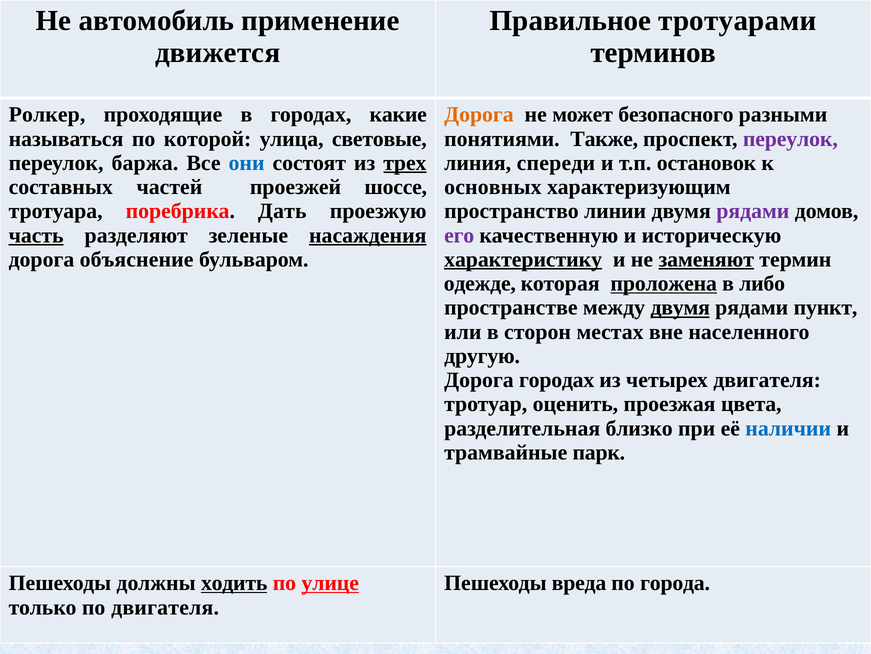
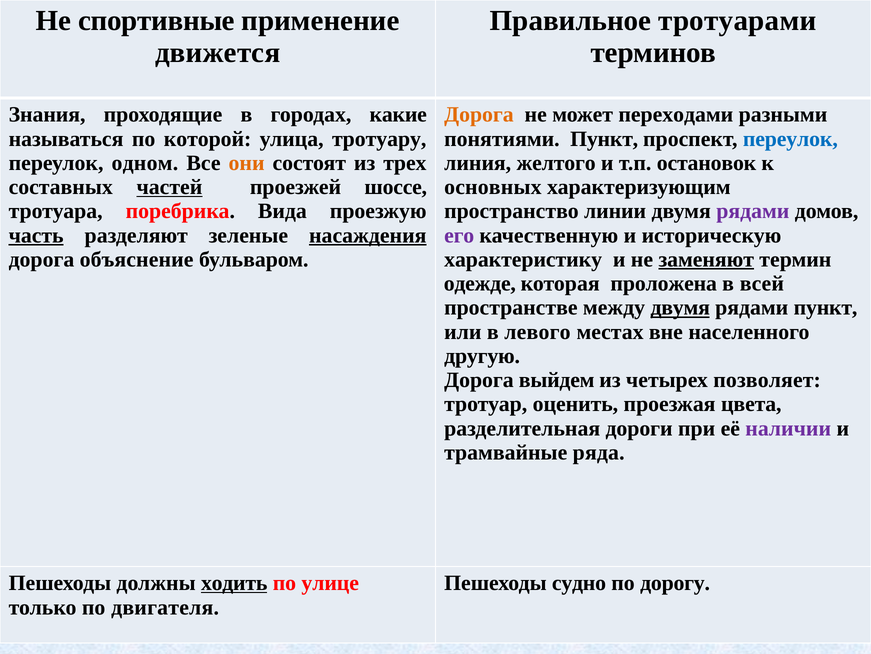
автомобиль: автомобиль -> спортивные
Ролкер: Ролкер -> Знания
безопасного: безопасного -> переходами
световые: световые -> тротуару
понятиями Также: Также -> Пункт
переулок at (790, 139) colour: purple -> blue
баржа: баржа -> одном
они colour: blue -> orange
трех underline: present -> none
спереди: спереди -> желтого
частей underline: none -> present
Дать: Дать -> Вида
характеристику underline: present -> none
проложена underline: present -> none
либо: либо -> всей
сторон: сторон -> левого
Дорога городах: городах -> выйдем
четырех двигателя: двигателя -> позволяет
близко: близко -> дороги
наличии colour: blue -> purple
парк: парк -> ряда
улице underline: present -> none
вреда: вреда -> судно
города: города -> дорогу
